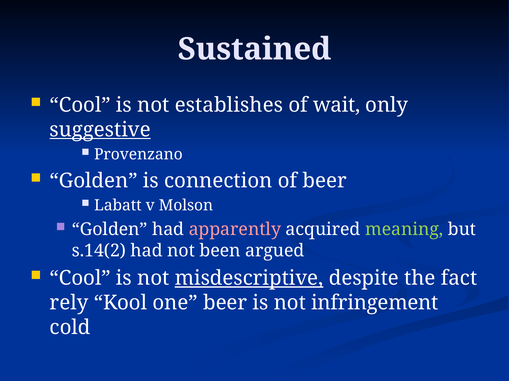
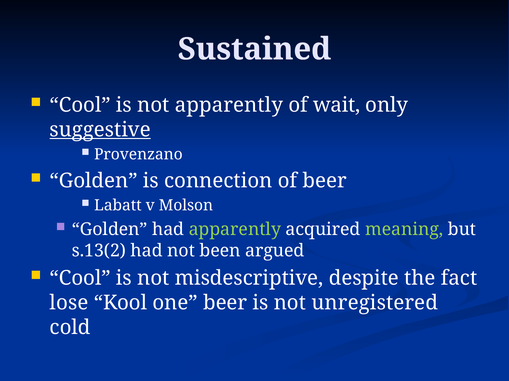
not establishes: establishes -> apparently
apparently at (235, 230) colour: pink -> light green
s.14(2: s.14(2 -> s.13(2
misdescriptive underline: present -> none
rely: rely -> lose
infringement: infringement -> unregistered
